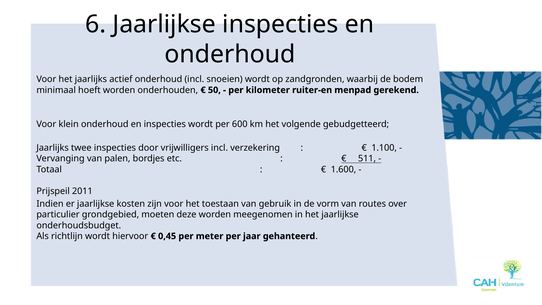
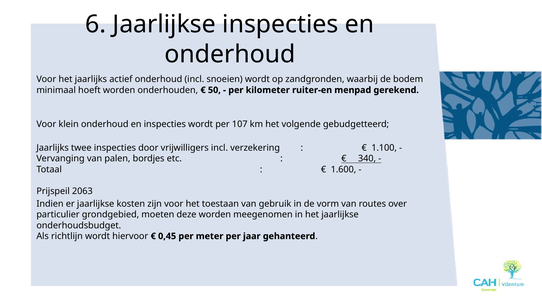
600: 600 -> 107
511: 511 -> 340
2011: 2011 -> 2063
